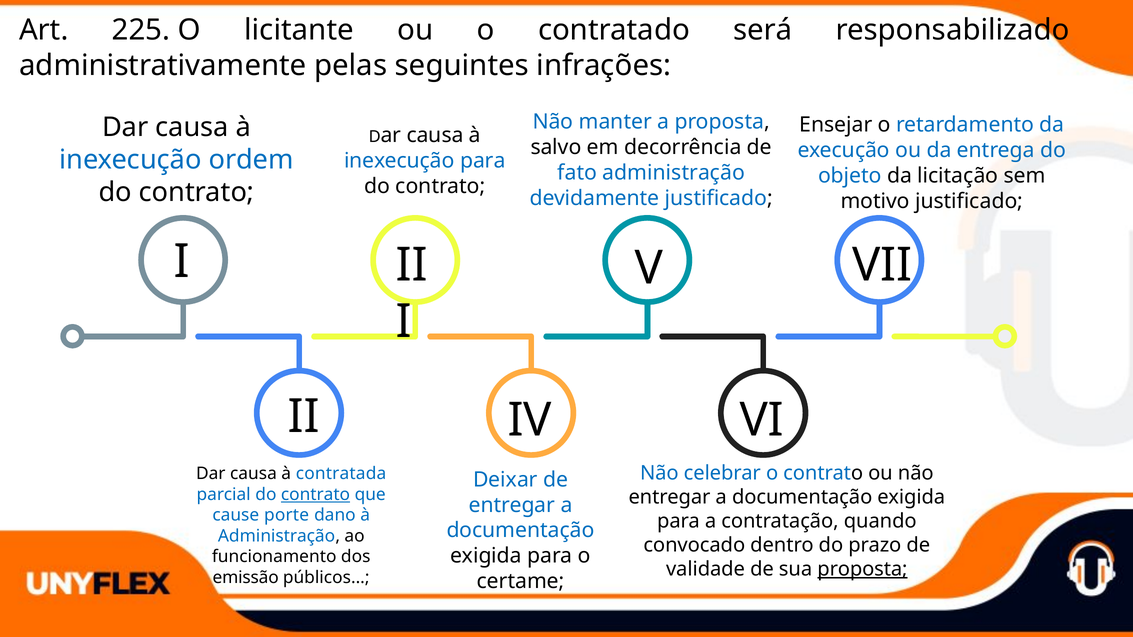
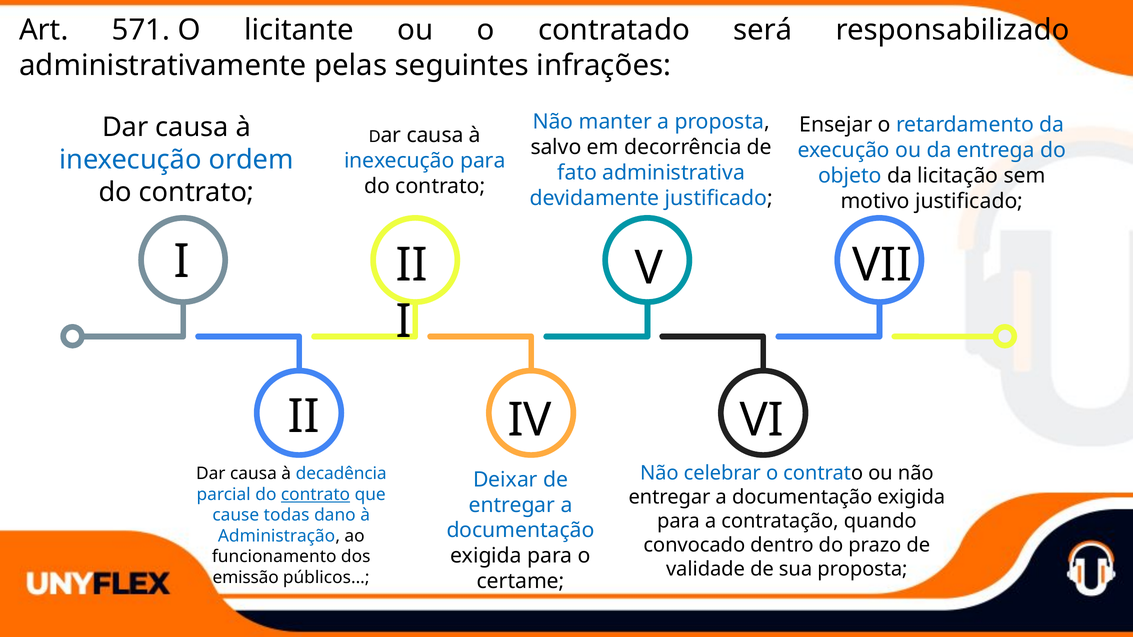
225: 225 -> 571
fato administração: administração -> administrativa
contratada: contratada -> decadência
porte: porte -> todas
proposta at (862, 569) underline: present -> none
